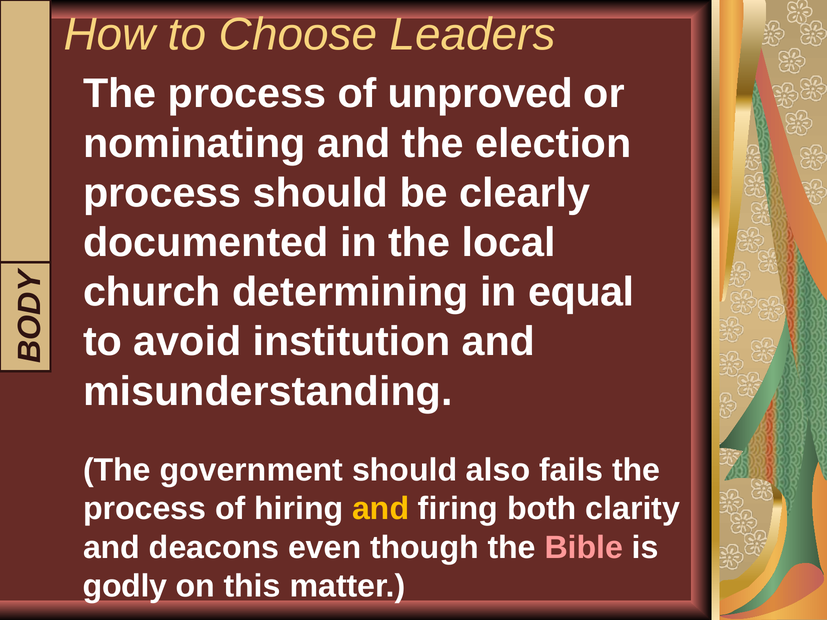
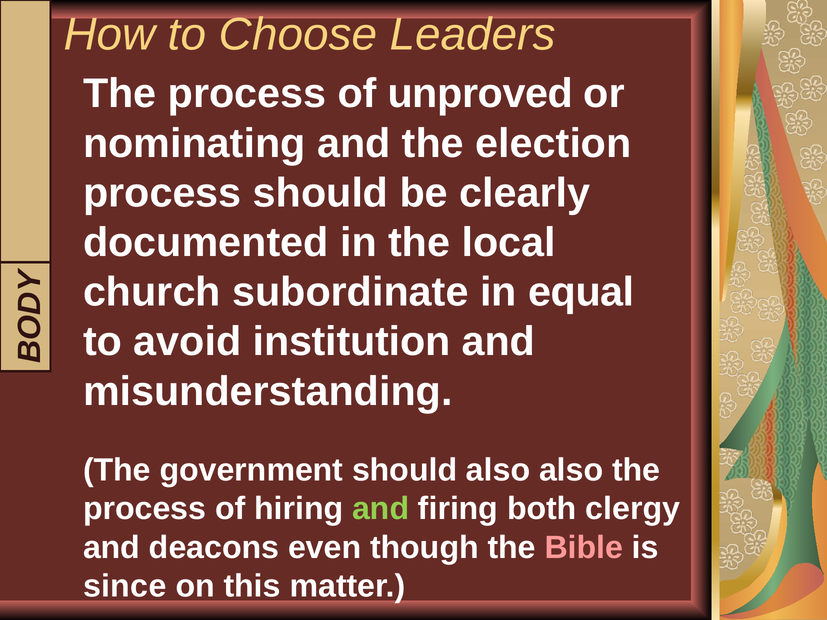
determining: determining -> subordinate
also fails: fails -> also
and at (381, 509) colour: yellow -> light green
clarity: clarity -> clergy
godly: godly -> since
